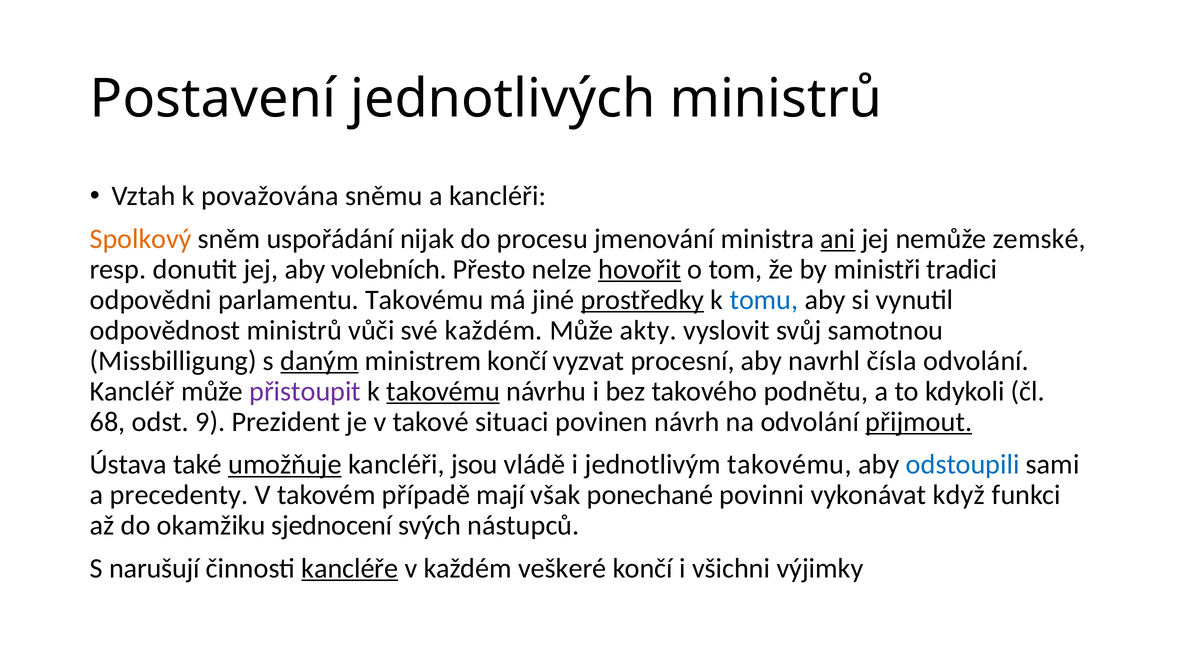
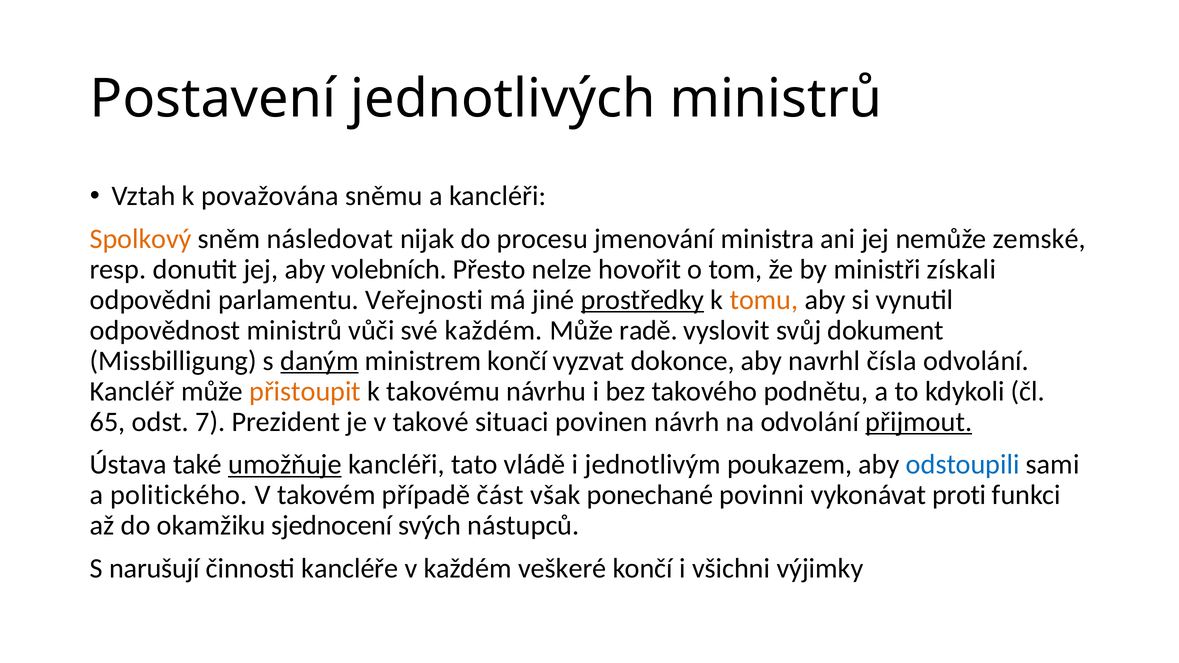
uspořádání: uspořádání -> následovat
ani underline: present -> none
hovořit underline: present -> none
tradici: tradici -> získali
parlamentu Takovému: Takovému -> Veřejnosti
tomu colour: blue -> orange
akty: akty -> radě
samotnou: samotnou -> dokument
procesní: procesní -> dokonce
přistoupit colour: purple -> orange
takovému at (443, 391) underline: present -> none
68: 68 -> 65
9: 9 -> 7
jsou: jsou -> tato
jednotlivým takovému: takovému -> poukazem
precedenty: precedenty -> politického
mají: mají -> část
když: když -> proti
kancléře underline: present -> none
